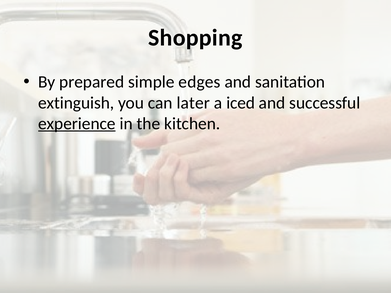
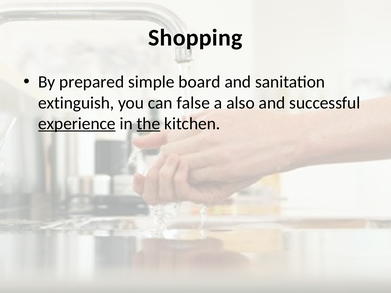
edges: edges -> board
later: later -> false
iced: iced -> also
the underline: none -> present
